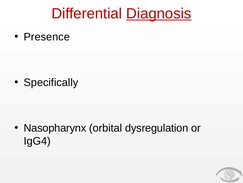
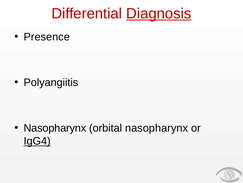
Specifically: Specifically -> Polyangiitis
orbital dysregulation: dysregulation -> nasopharynx
IgG4 underline: none -> present
